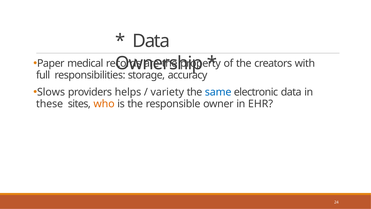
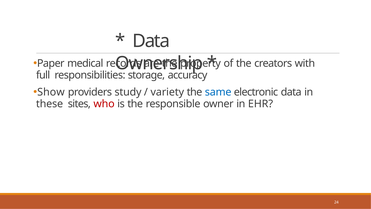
Slows: Slows -> Show
helps: helps -> study
who colour: orange -> red
